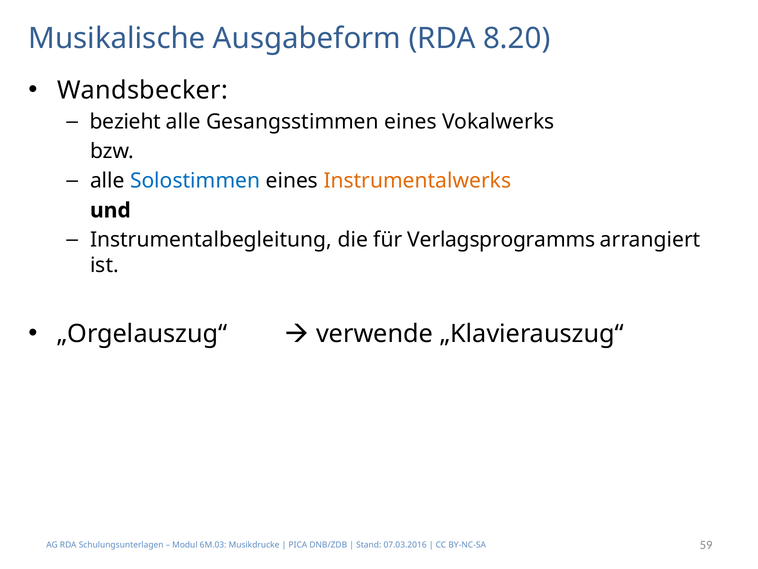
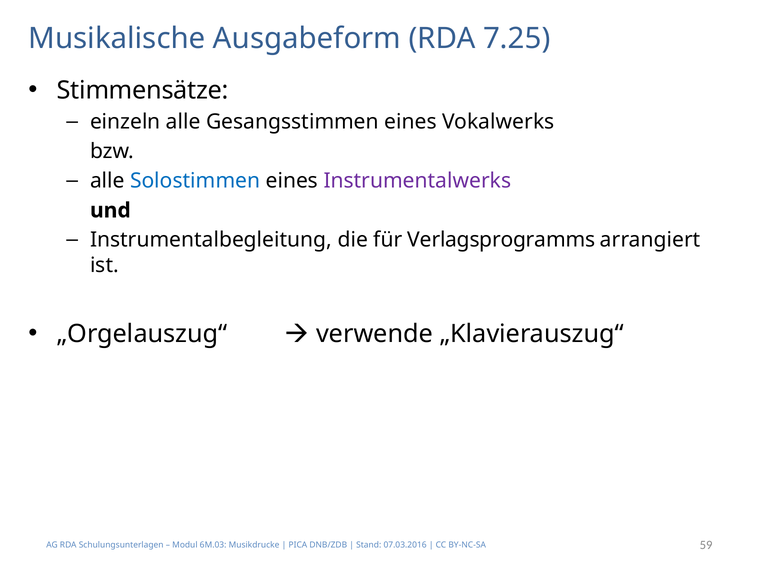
8.20: 8.20 -> 7.25
Wandsbecker: Wandsbecker -> Stimmensätze
bezieht: bezieht -> einzeln
Instrumentalwerks colour: orange -> purple
